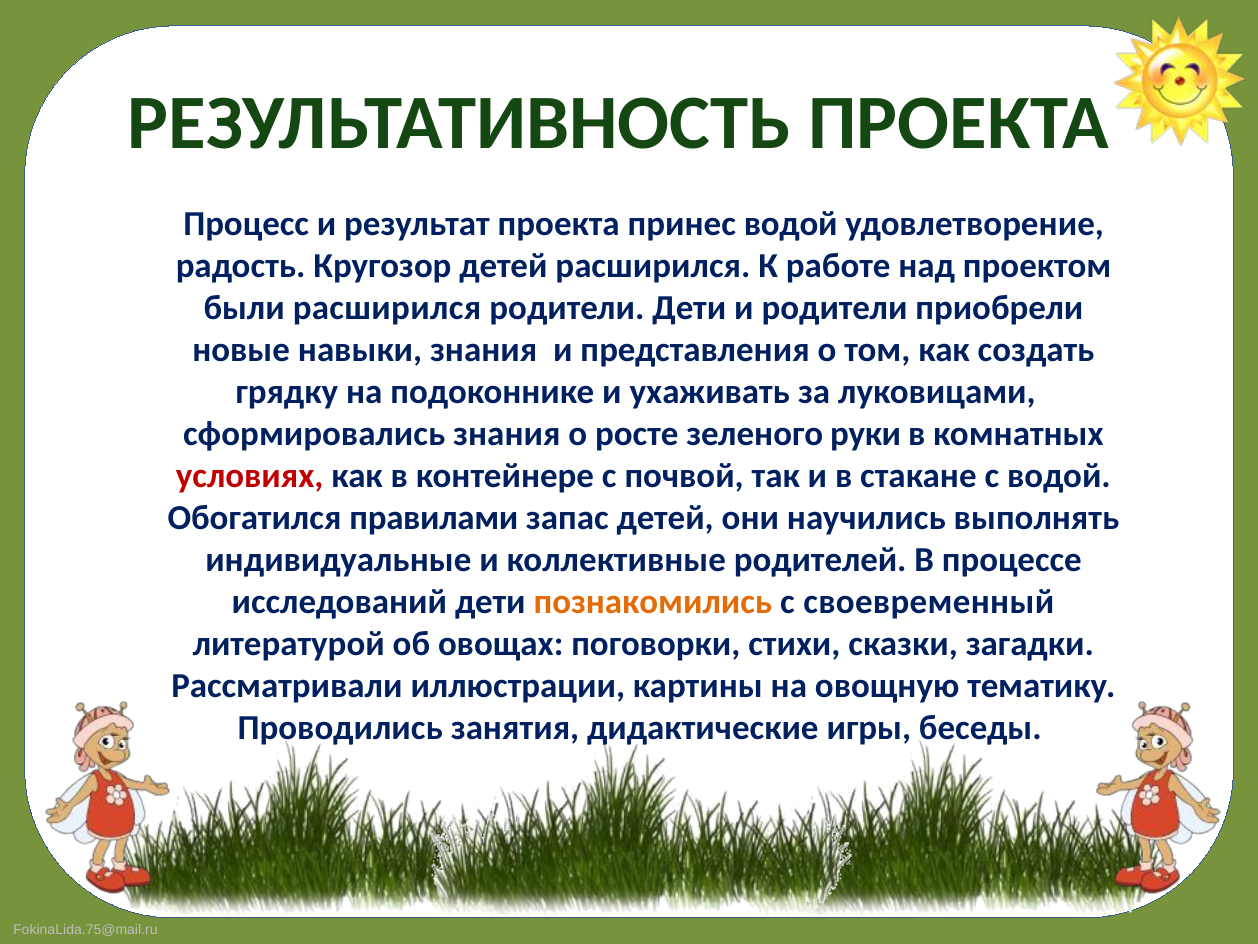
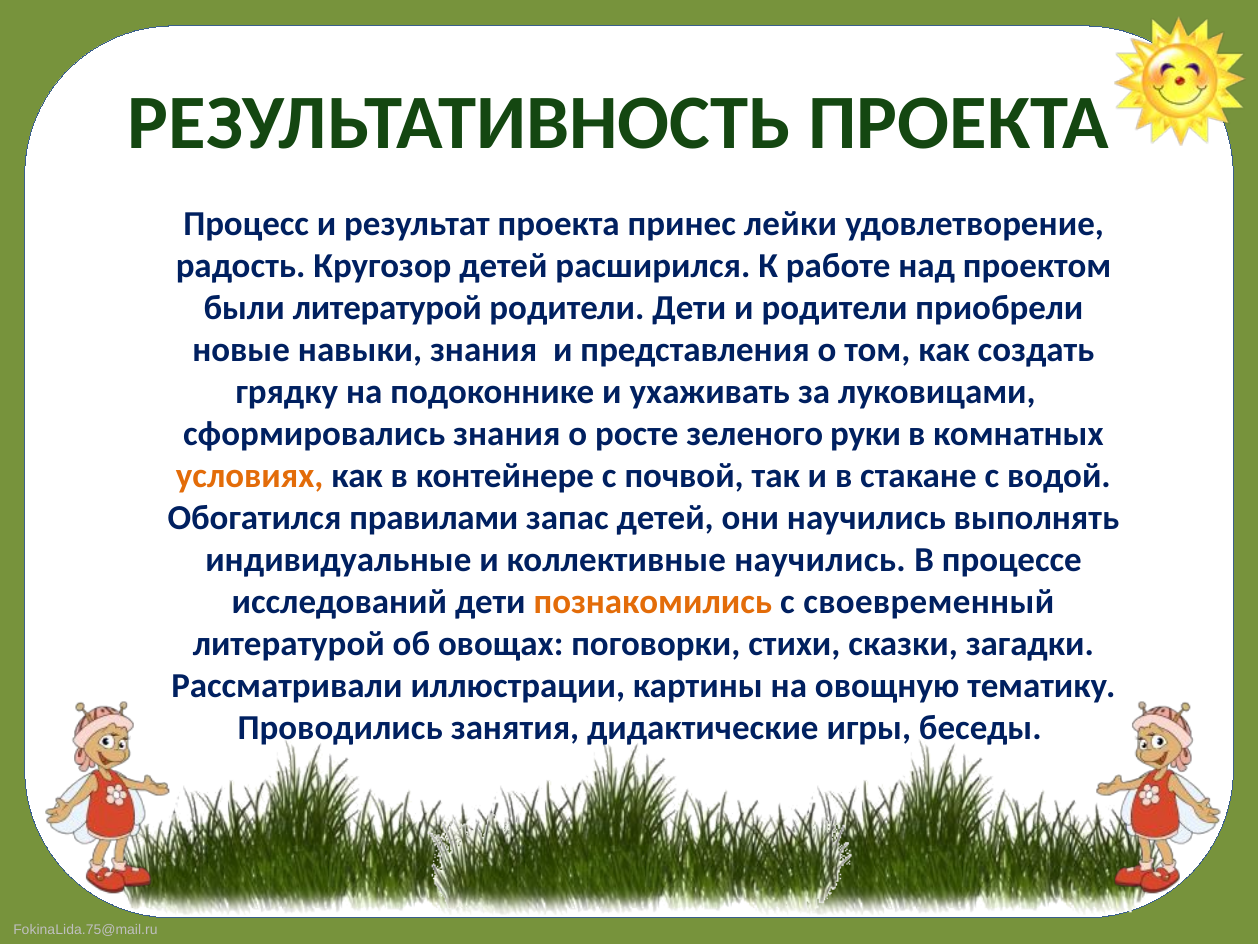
принес водой: водой -> лейки
были расширился: расширился -> литературой
условиях colour: red -> orange
коллективные родителей: родителей -> научились
